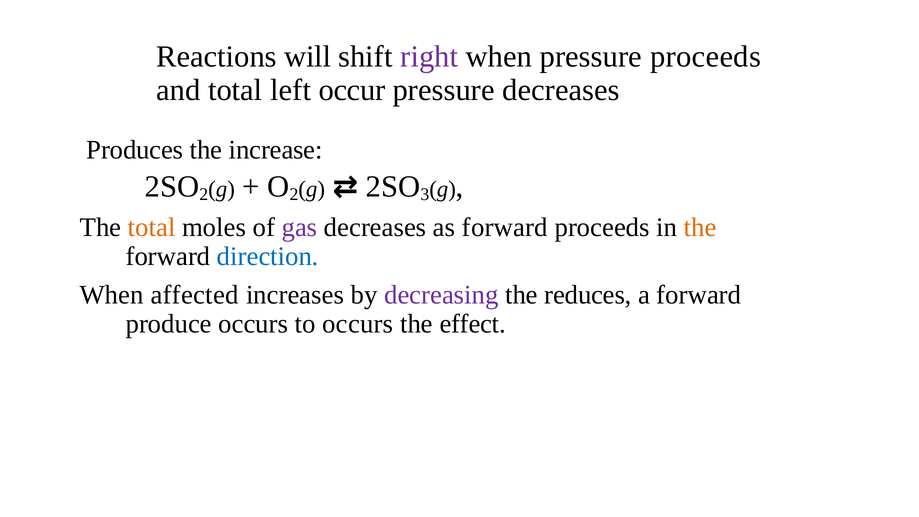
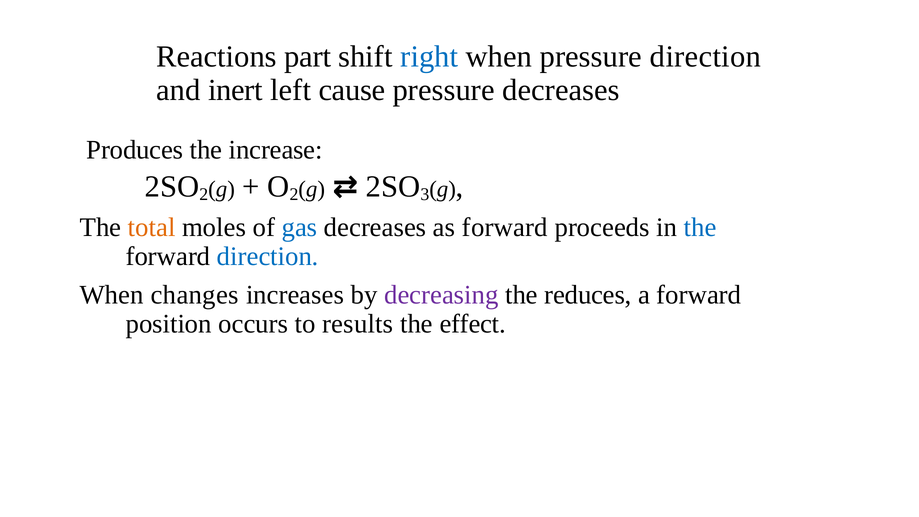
will: will -> part
right colour: purple -> blue
pressure proceeds: proceeds -> direction
and total: total -> inert
occur: occur -> cause
gas colour: purple -> blue
the at (700, 227) colour: orange -> blue
affected: affected -> changes
produce: produce -> position
to occurs: occurs -> results
